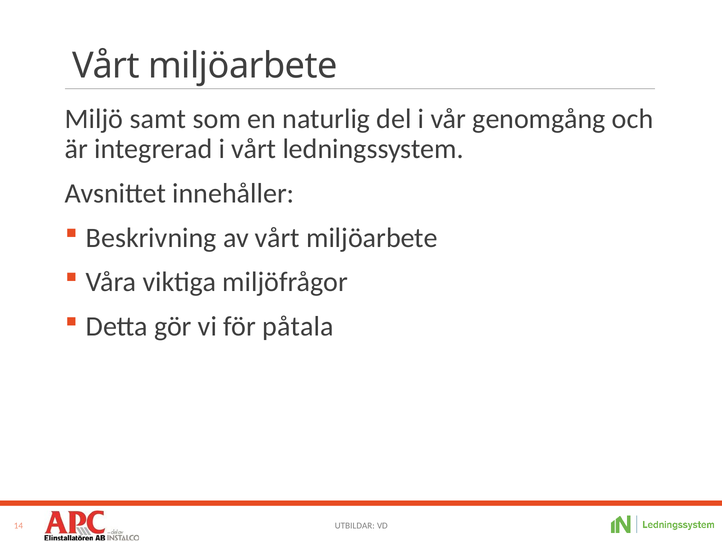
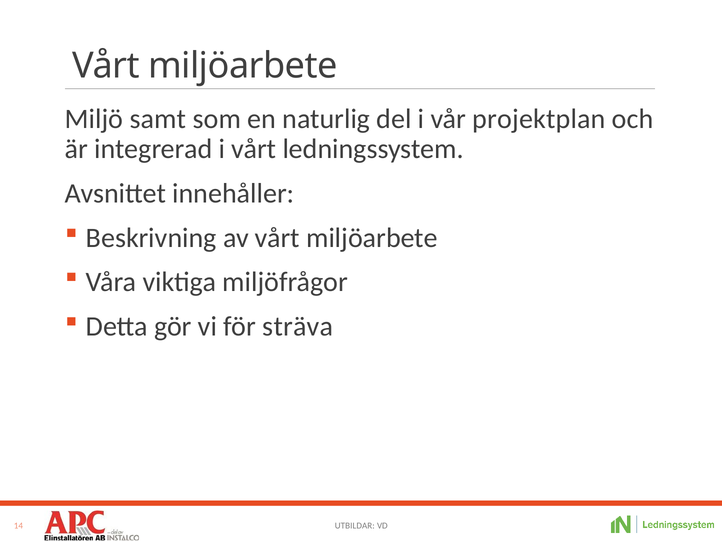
genomgång: genomgång -> projektplan
påtala: påtala -> sträva
